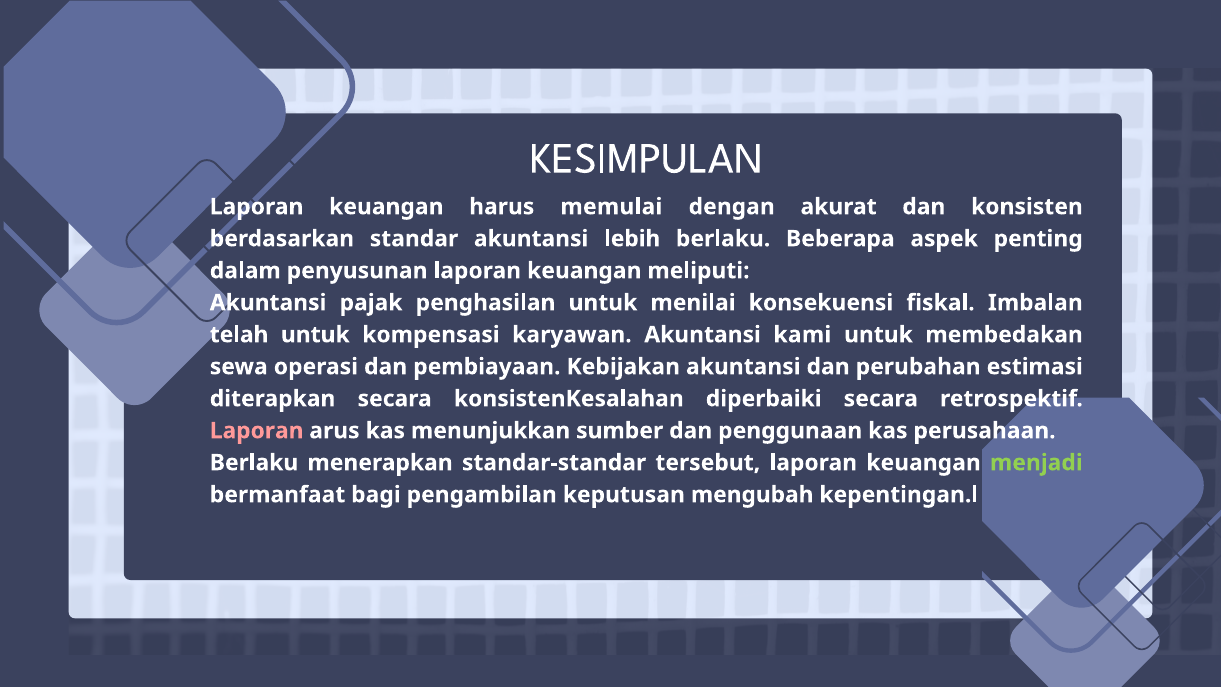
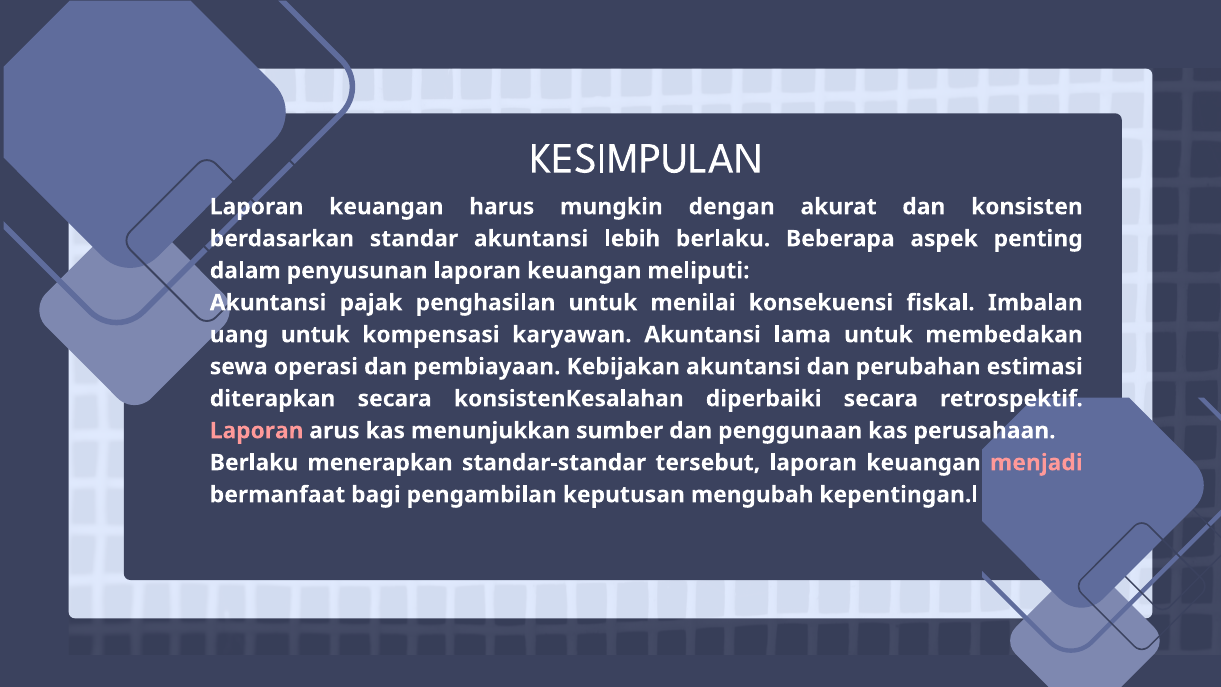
memulai: memulai -> mungkin
telah: telah -> uang
kami: kami -> lama
menjadi colour: light green -> pink
